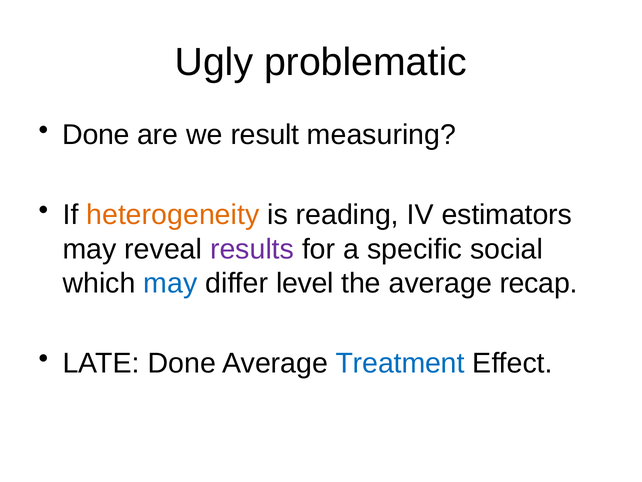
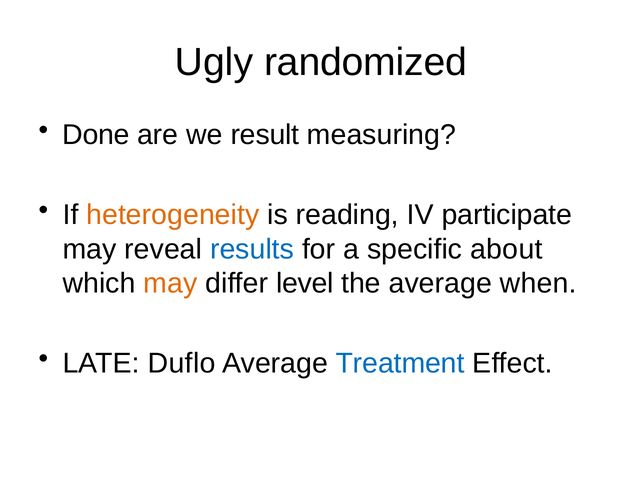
problematic: problematic -> randomized
estimators: estimators -> participate
results colour: purple -> blue
social: social -> about
may at (170, 283) colour: blue -> orange
recap: recap -> when
LATE Done: Done -> Duflo
